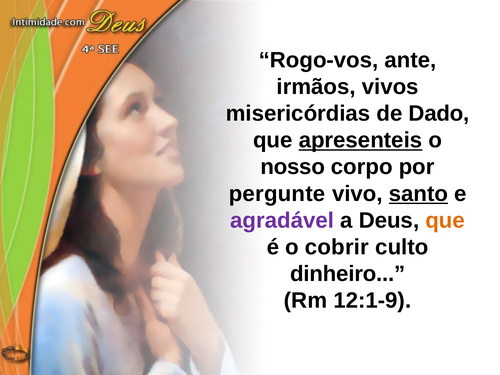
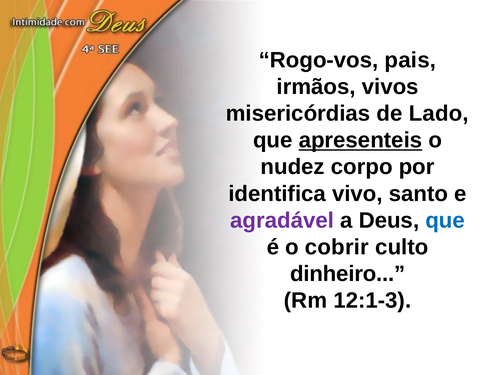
ante: ante -> pais
Dado: Dado -> Lado
nosso: nosso -> nudez
pergunte: pergunte -> identifica
santo underline: present -> none
que at (445, 220) colour: orange -> blue
12:1-9: 12:1-9 -> 12:1-3
